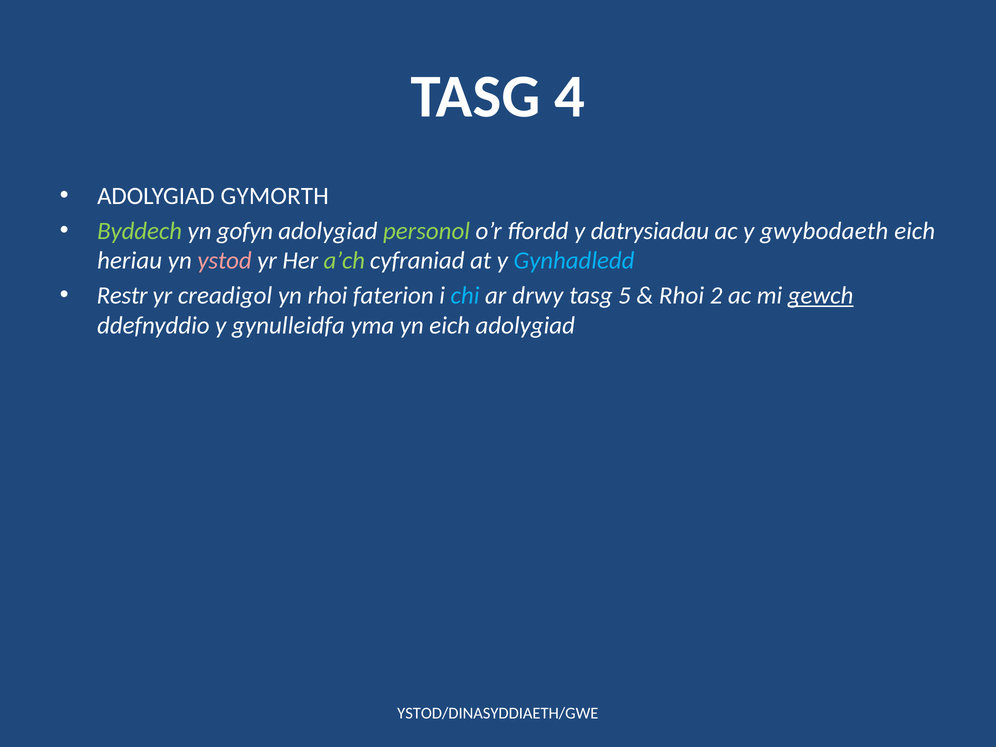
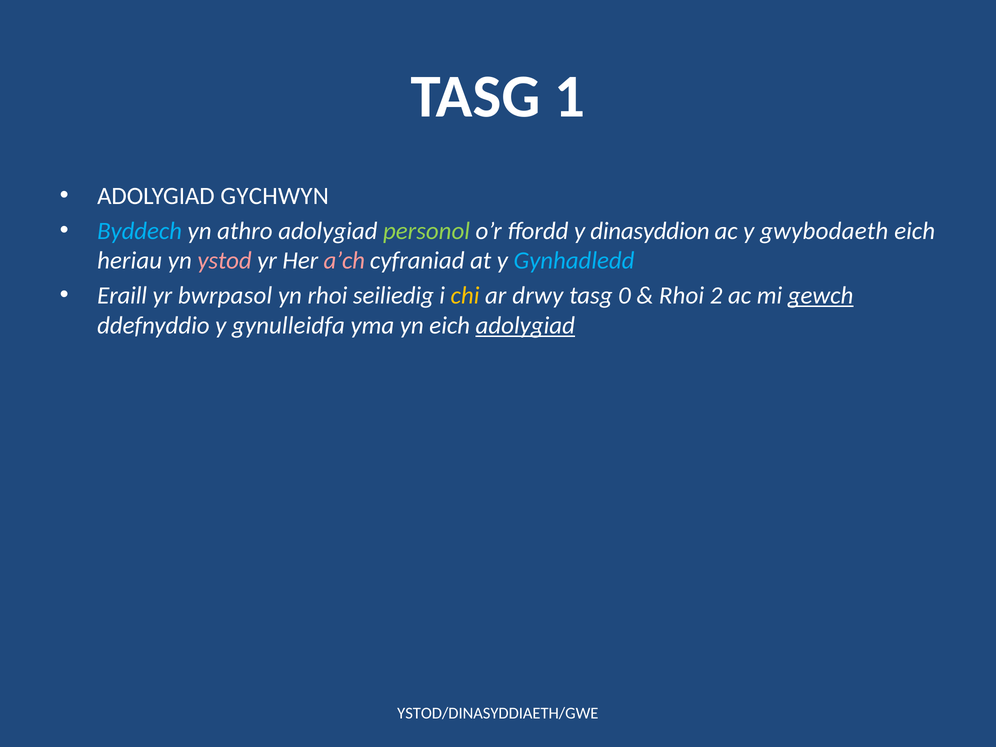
4: 4 -> 1
GYMORTH: GYMORTH -> GYCHWYN
Byddech colour: light green -> light blue
gofyn: gofyn -> athro
datrysiadau: datrysiadau -> dinasyddion
a’ch colour: light green -> pink
Restr: Restr -> Eraill
creadigol: creadigol -> bwrpasol
faterion: faterion -> seiliedig
chi colour: light blue -> yellow
5: 5 -> 0
adolygiad at (525, 325) underline: none -> present
